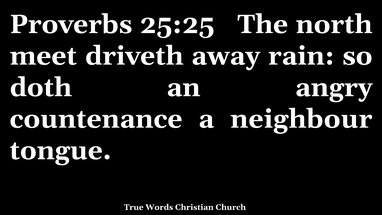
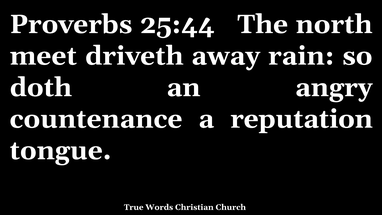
25:25: 25:25 -> 25:44
neighbour: neighbour -> reputation
